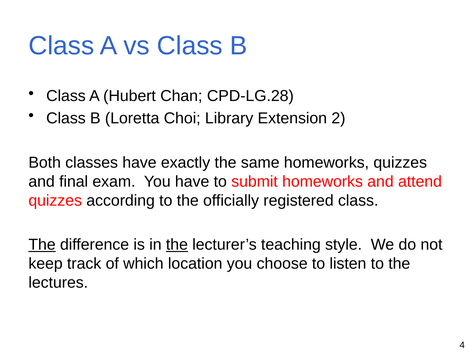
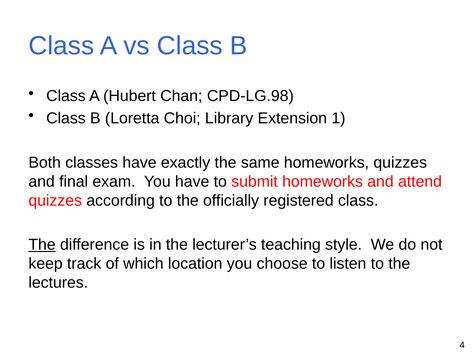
CPD-LG.28: CPD-LG.28 -> CPD-LG.98
2: 2 -> 1
the at (177, 244) underline: present -> none
